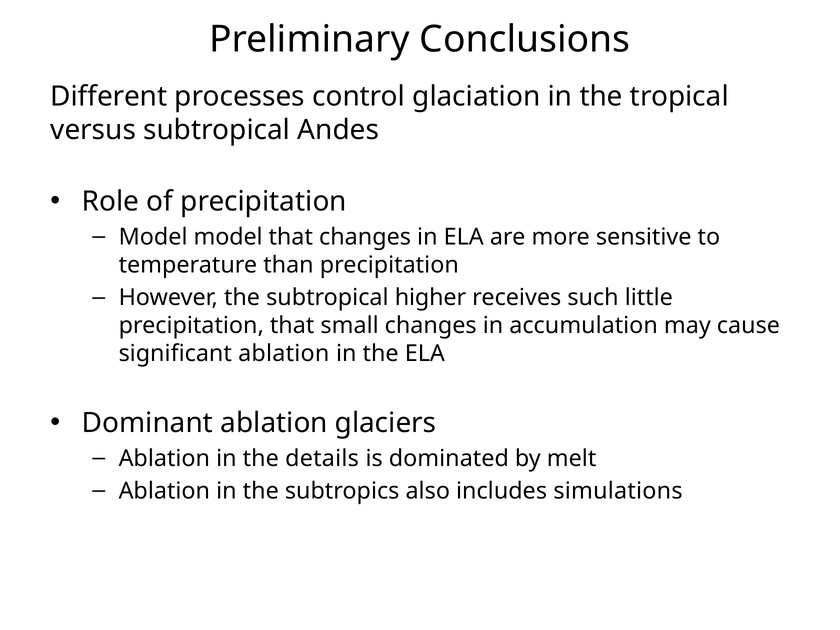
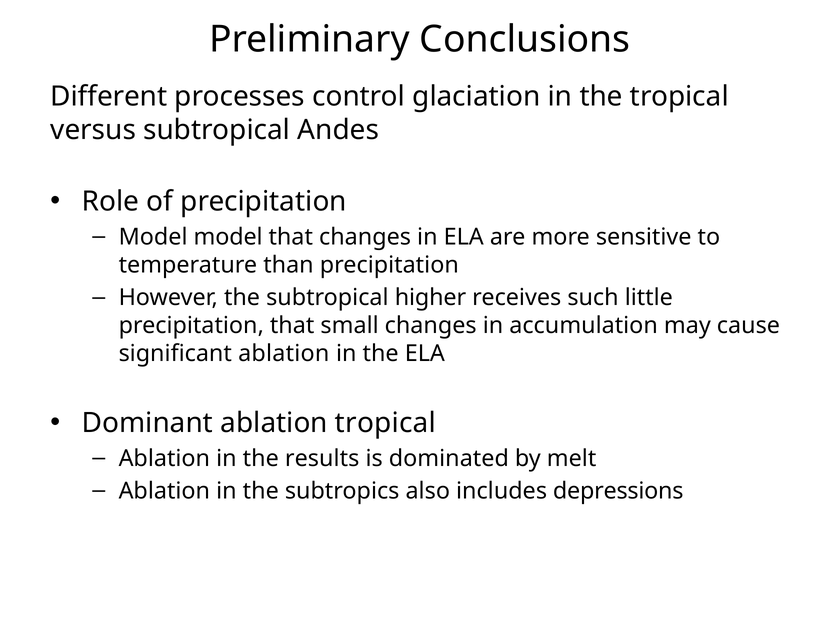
ablation glaciers: glaciers -> tropical
details: details -> results
simulations: simulations -> depressions
